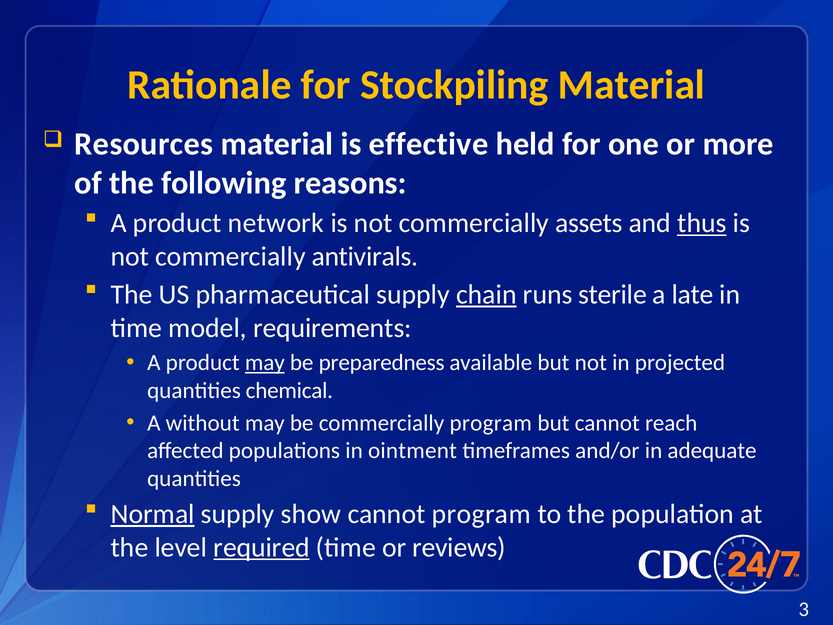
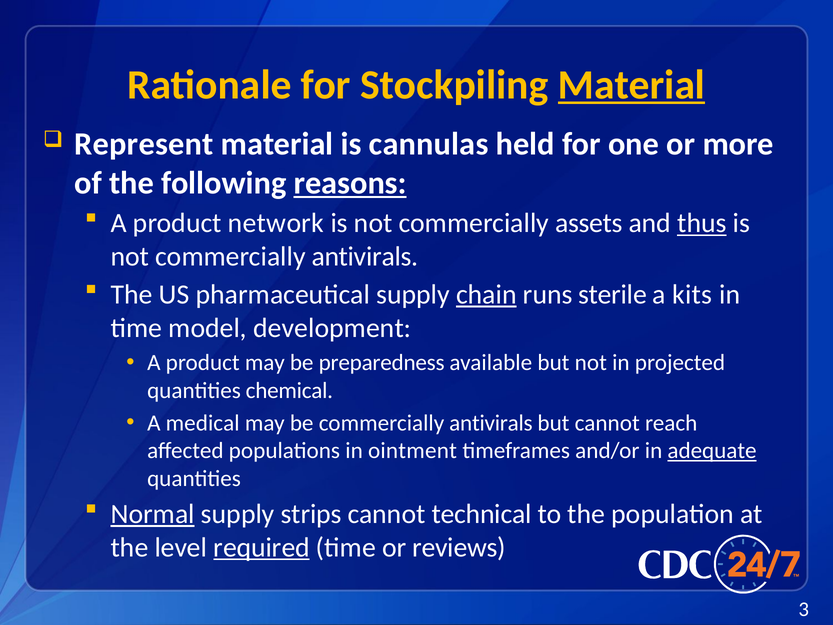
Material at (632, 85) underline: none -> present
Resources: Resources -> Represent
effective: effective -> cannulas
reasons underline: none -> present
late: late -> kits
requirements: requirements -> development
may at (265, 363) underline: present -> none
without: without -> medical
be commercially program: program -> antivirals
adequate underline: none -> present
show: show -> strips
cannot program: program -> technical
